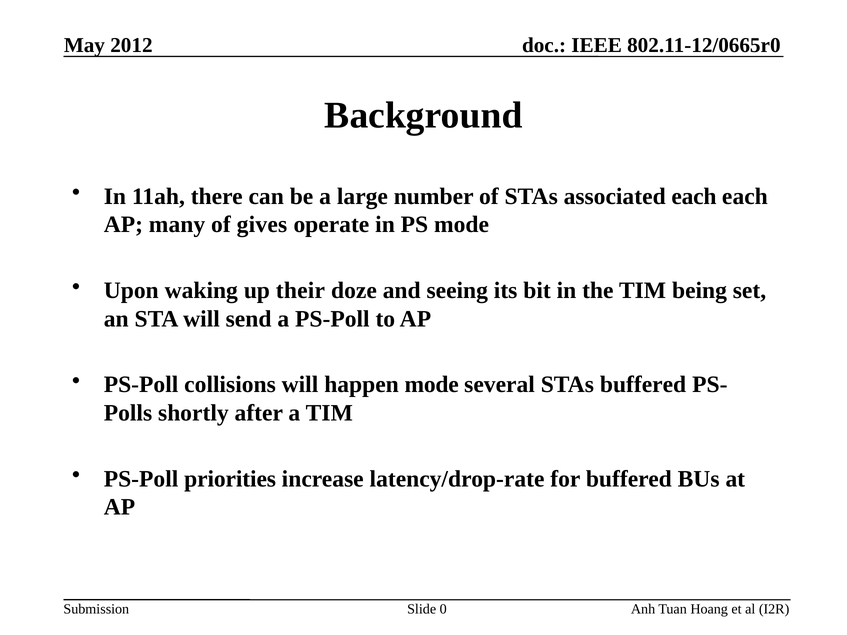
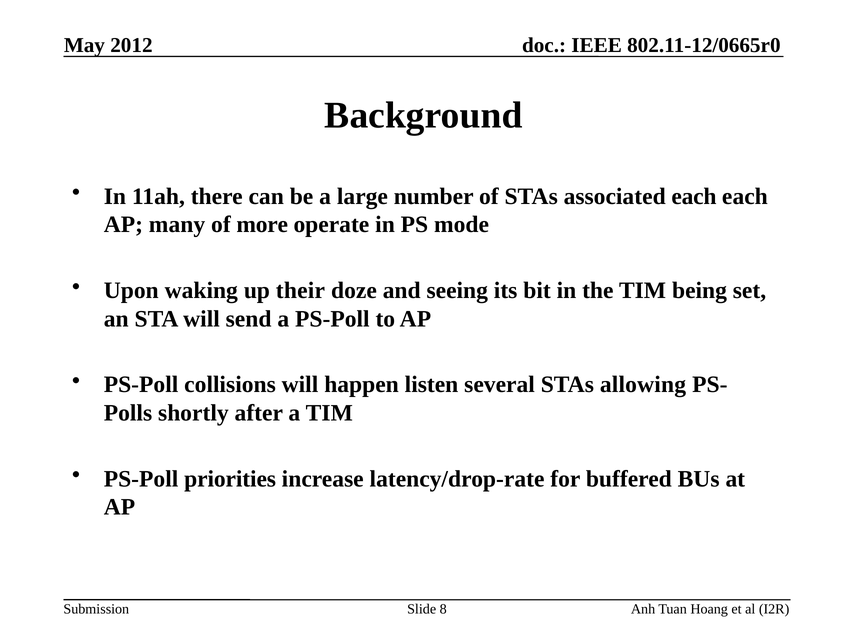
gives: gives -> more
happen mode: mode -> listen
STAs buffered: buffered -> allowing
0: 0 -> 8
